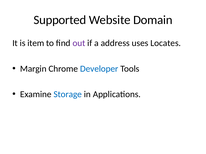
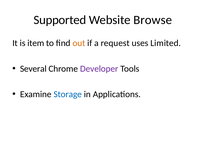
Domain: Domain -> Browse
out colour: purple -> orange
address: address -> request
Locates: Locates -> Limited
Margin: Margin -> Several
Developer colour: blue -> purple
